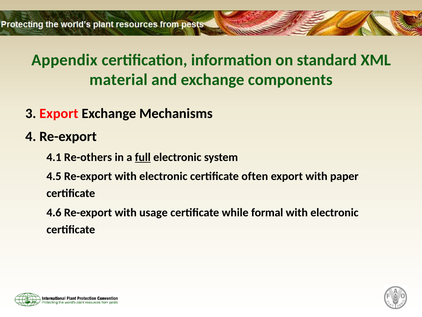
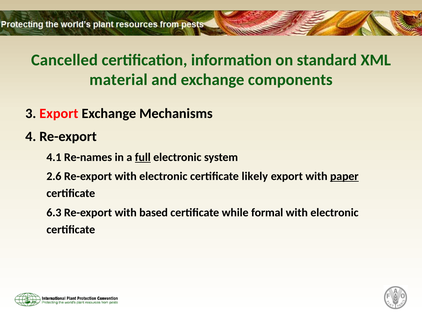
Appendix: Appendix -> Cancelled
Re-others: Re-others -> Re-names
4.5: 4.5 -> 2.6
often: often -> likely
paper underline: none -> present
4.6: 4.6 -> 6.3
usage: usage -> based
